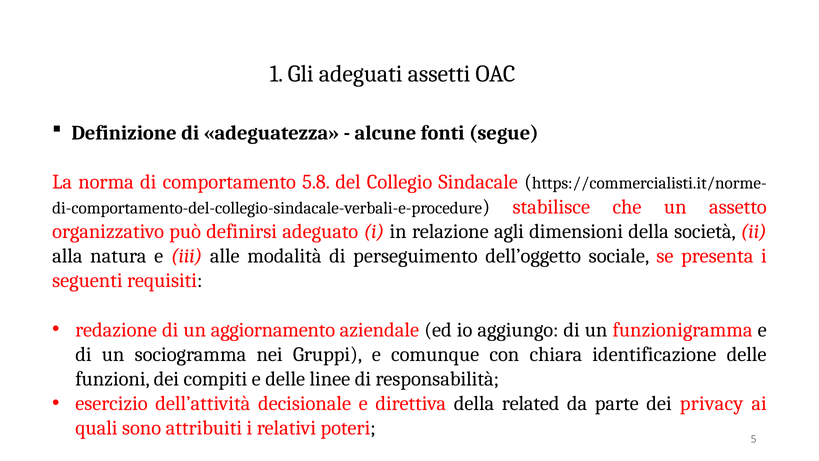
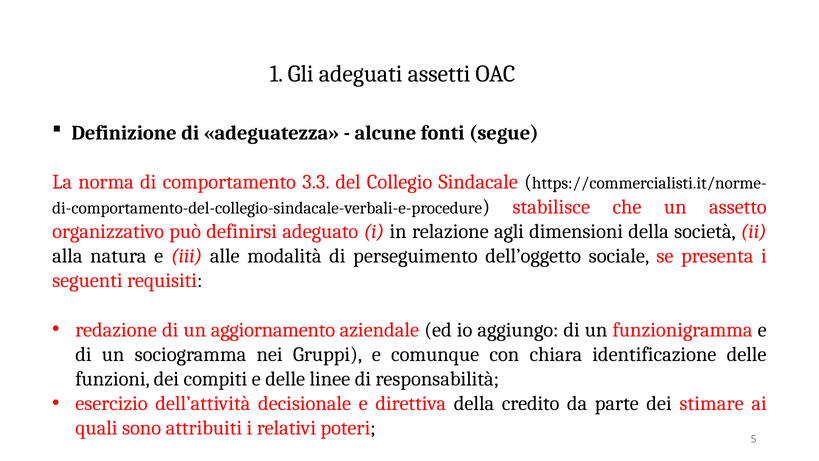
5.8: 5.8 -> 3.3
related: related -> credito
privacy: privacy -> stimare
